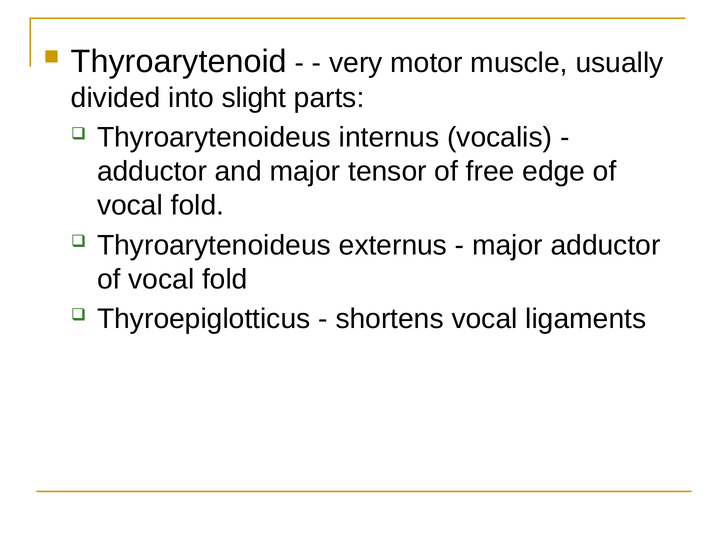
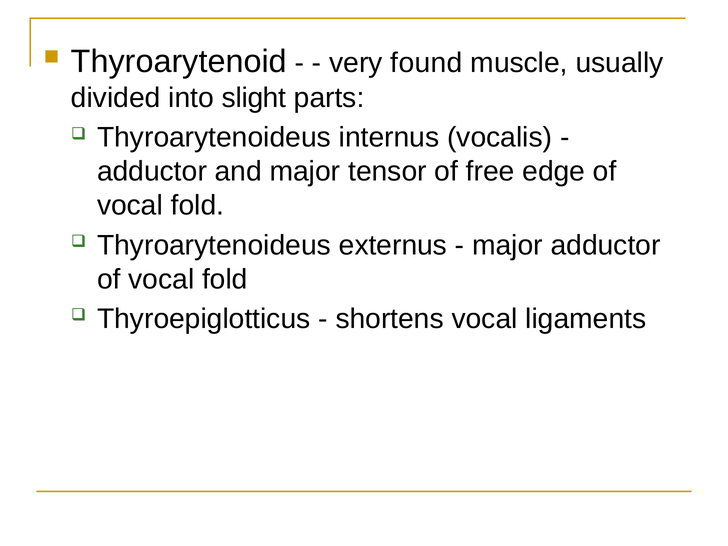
motor: motor -> found
